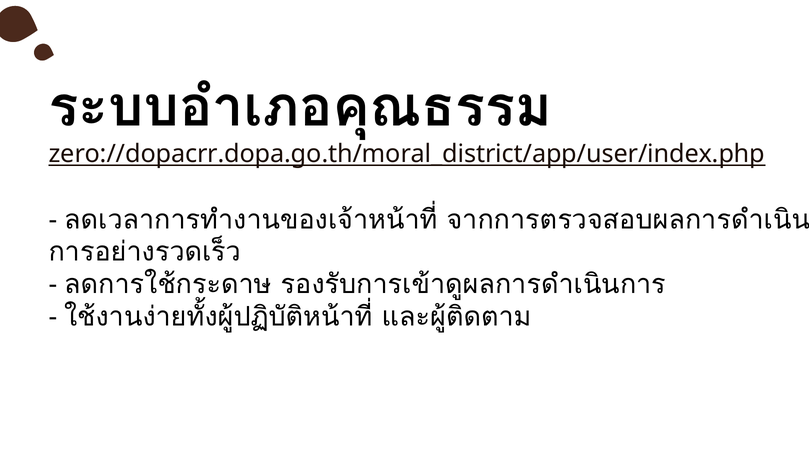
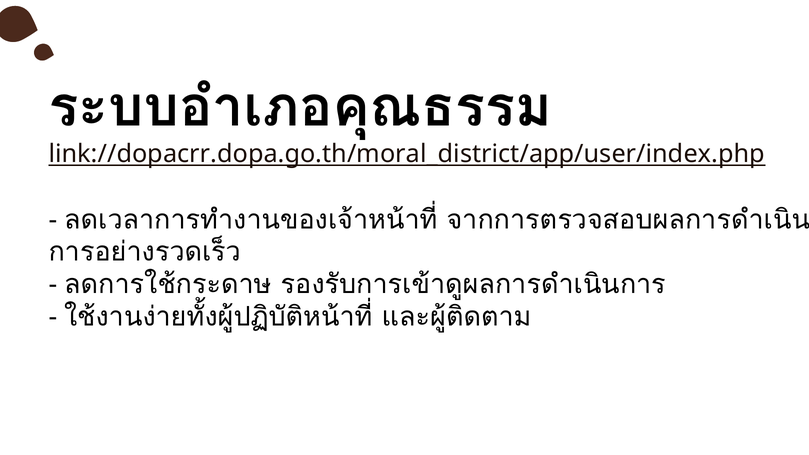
zero://dopacrr.dopa.go.th/moral_district/app/user/index.php: zero://dopacrr.dopa.go.th/moral_district/app/user/index.php -> link://dopacrr.dopa.go.th/moral_district/app/user/index.php
